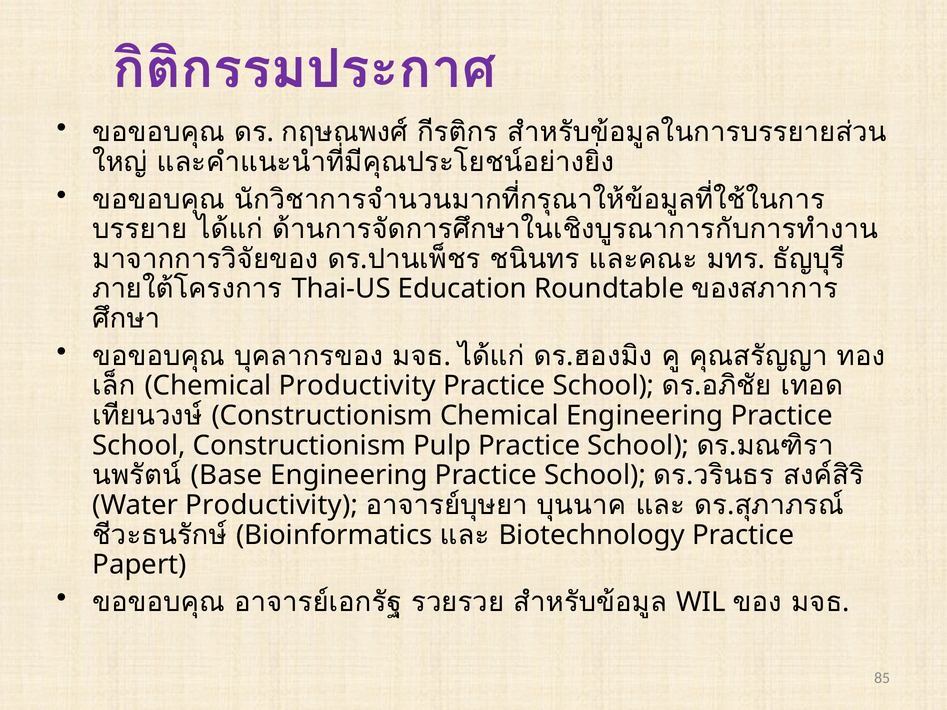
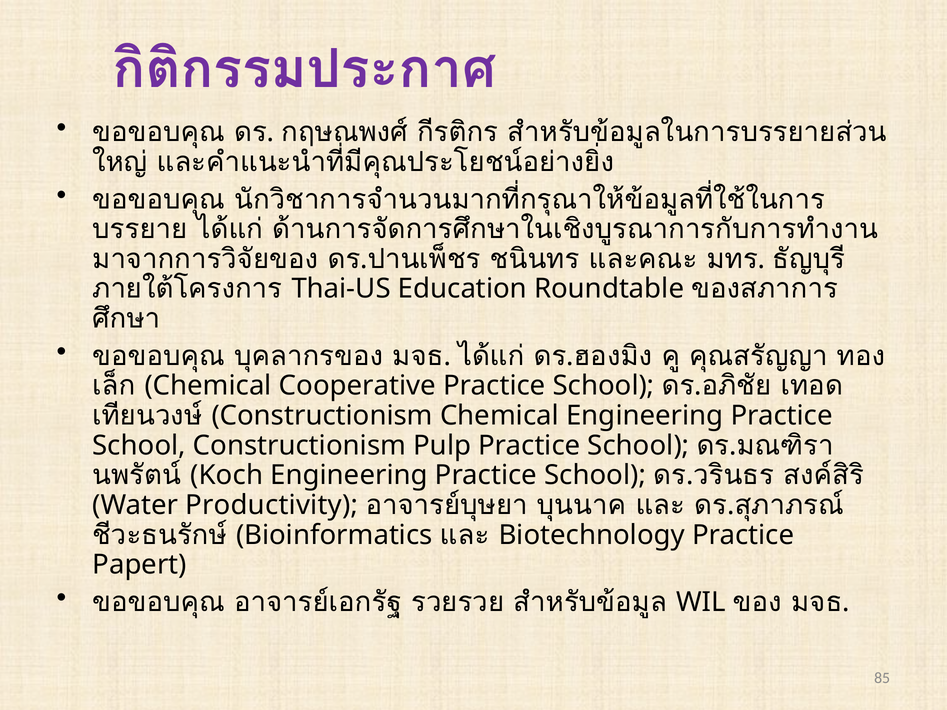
Chemical Productivity: Productivity -> Cooperative
Base: Base -> Koch
